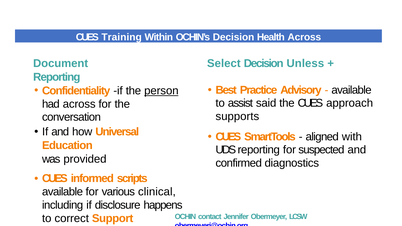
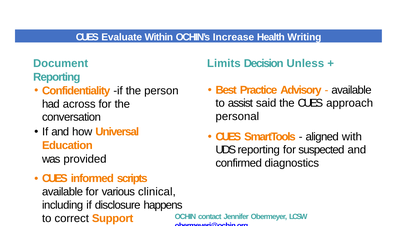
Training: Training -> Evaluate
OCHIN’s Decision: Decision -> Increase
Health Across: Across -> Writing
Select: Select -> Limits
person underline: present -> none
supports: supports -> personal
